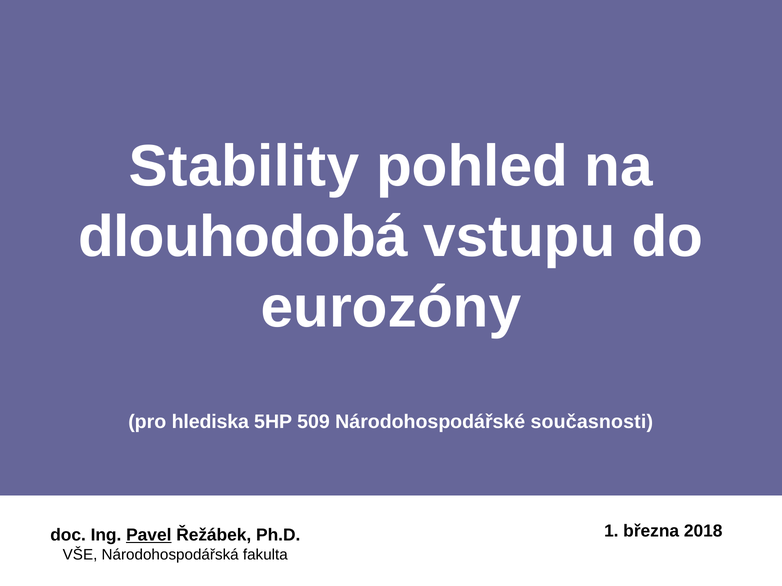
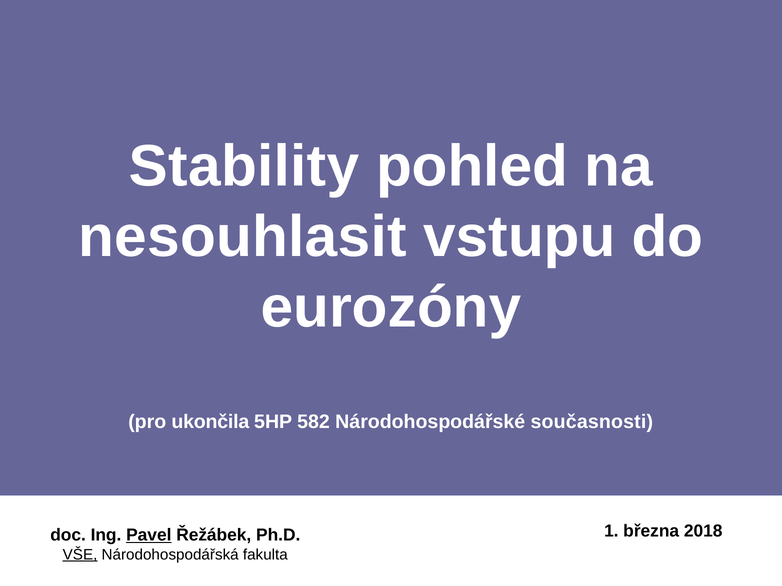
dlouhodobá: dlouhodobá -> nesouhlasit
hlediska: hlediska -> ukončila
509: 509 -> 582
VŠE underline: none -> present
